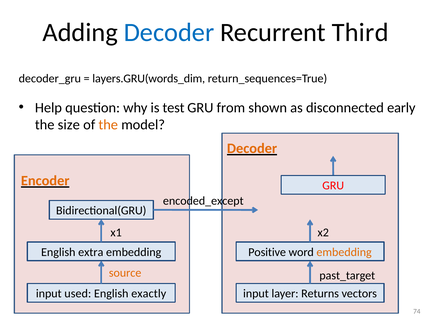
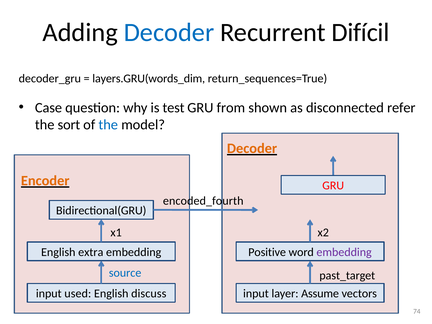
Third: Third -> Difícil
Help: Help -> Case
early: early -> refer
size: size -> sort
the at (108, 125) colour: orange -> blue
encoded_except: encoded_except -> encoded_fourth
embedding at (344, 252) colour: orange -> purple
source colour: orange -> blue
exactly: exactly -> discuss
Returns: Returns -> Assume
